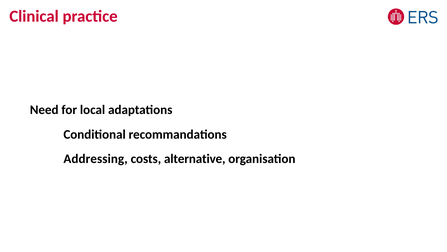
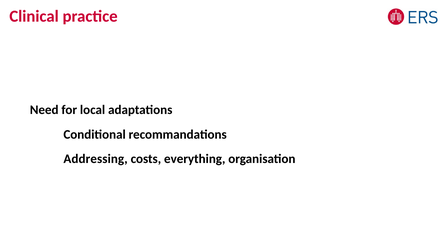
alternative: alternative -> everything
